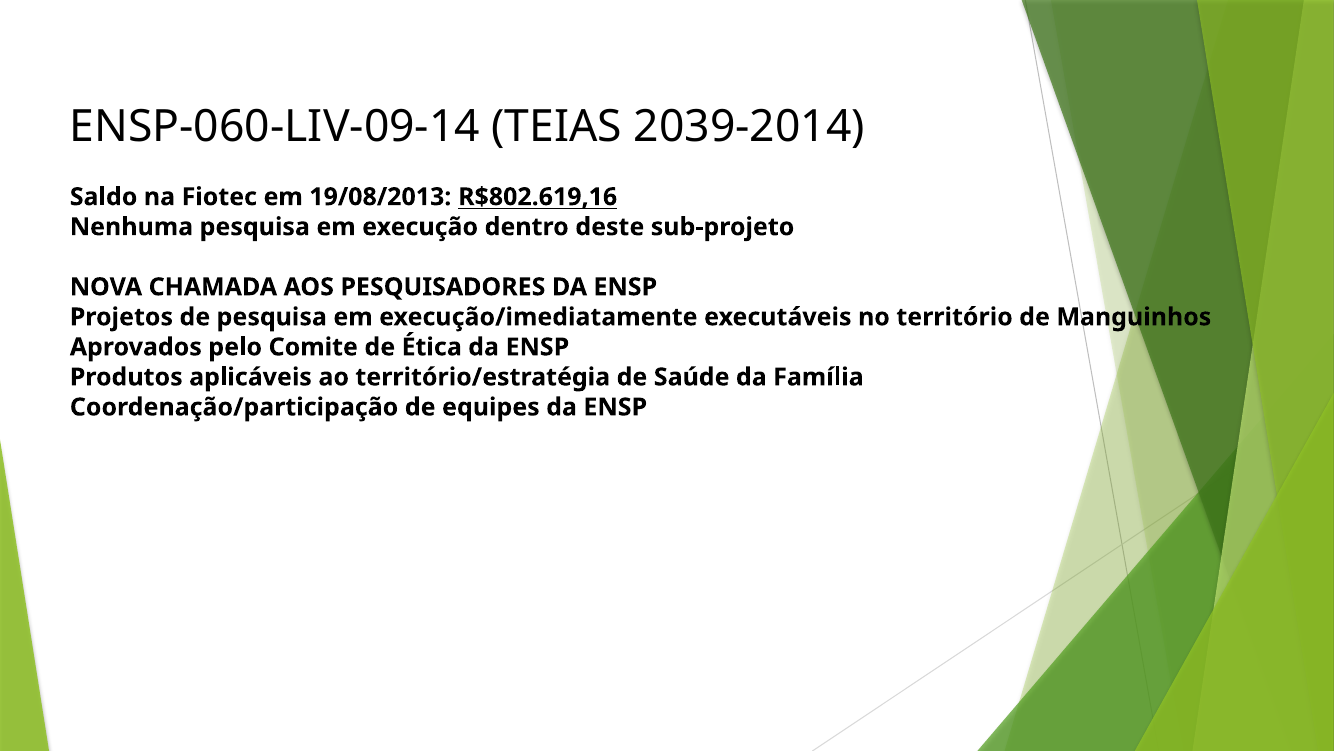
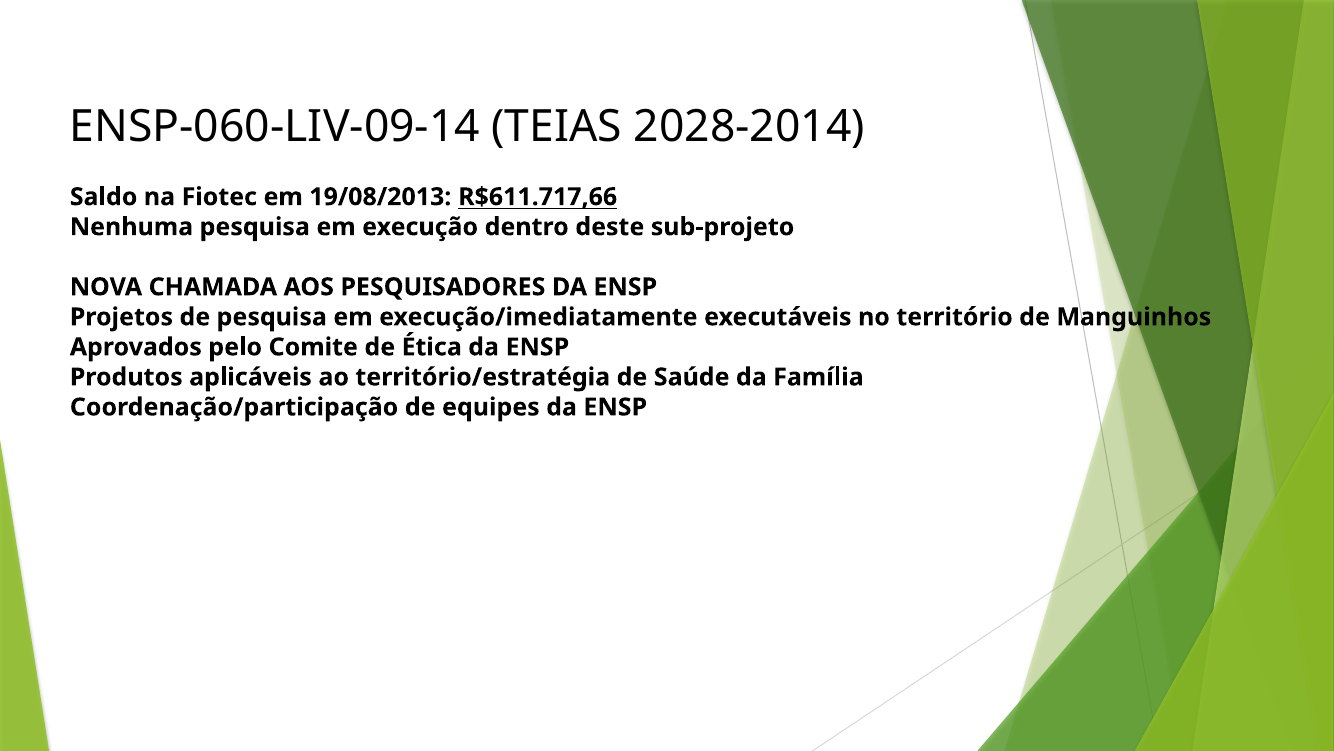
2039-2014: 2039-2014 -> 2028-2014
R$802.619,16: R$802.619,16 -> R$611.717,66
